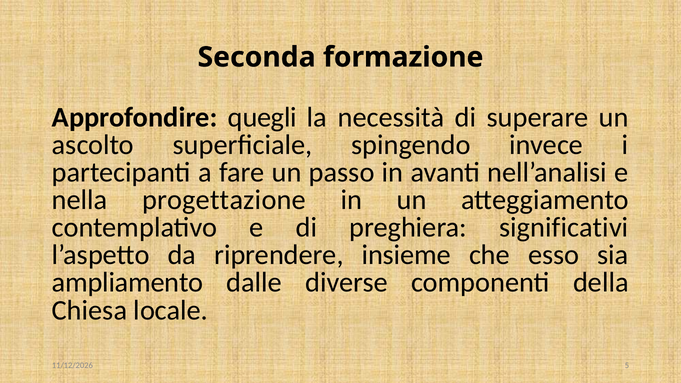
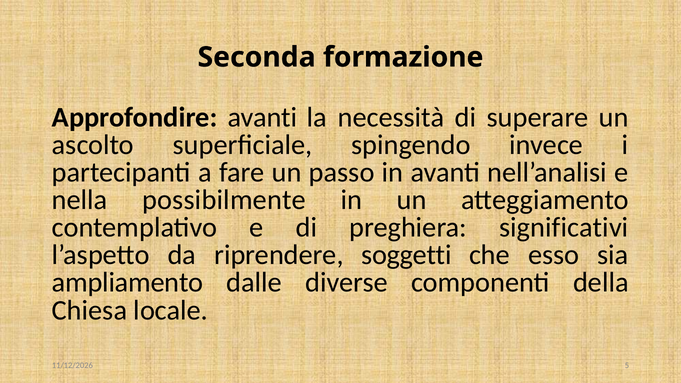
Approfondire quegli: quegli -> avanti
progettazione: progettazione -> possibilmente
insieme: insieme -> soggetti
